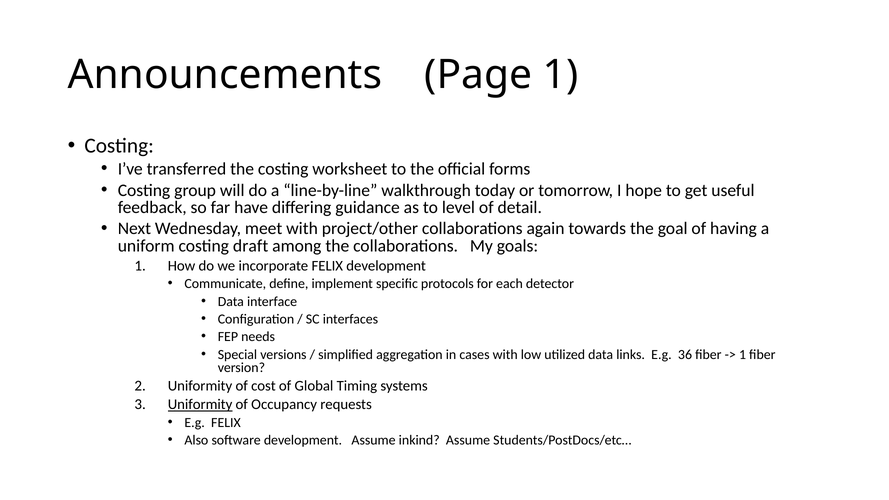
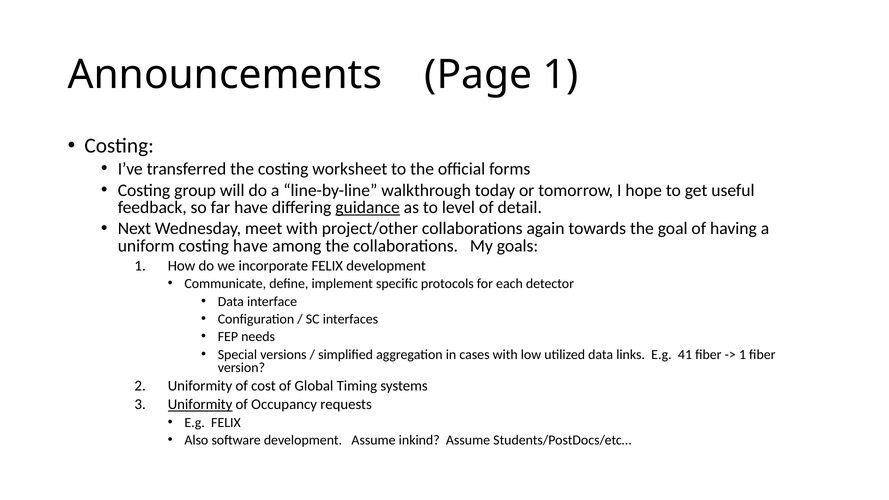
guidance underline: none -> present
costing draft: draft -> have
36: 36 -> 41
